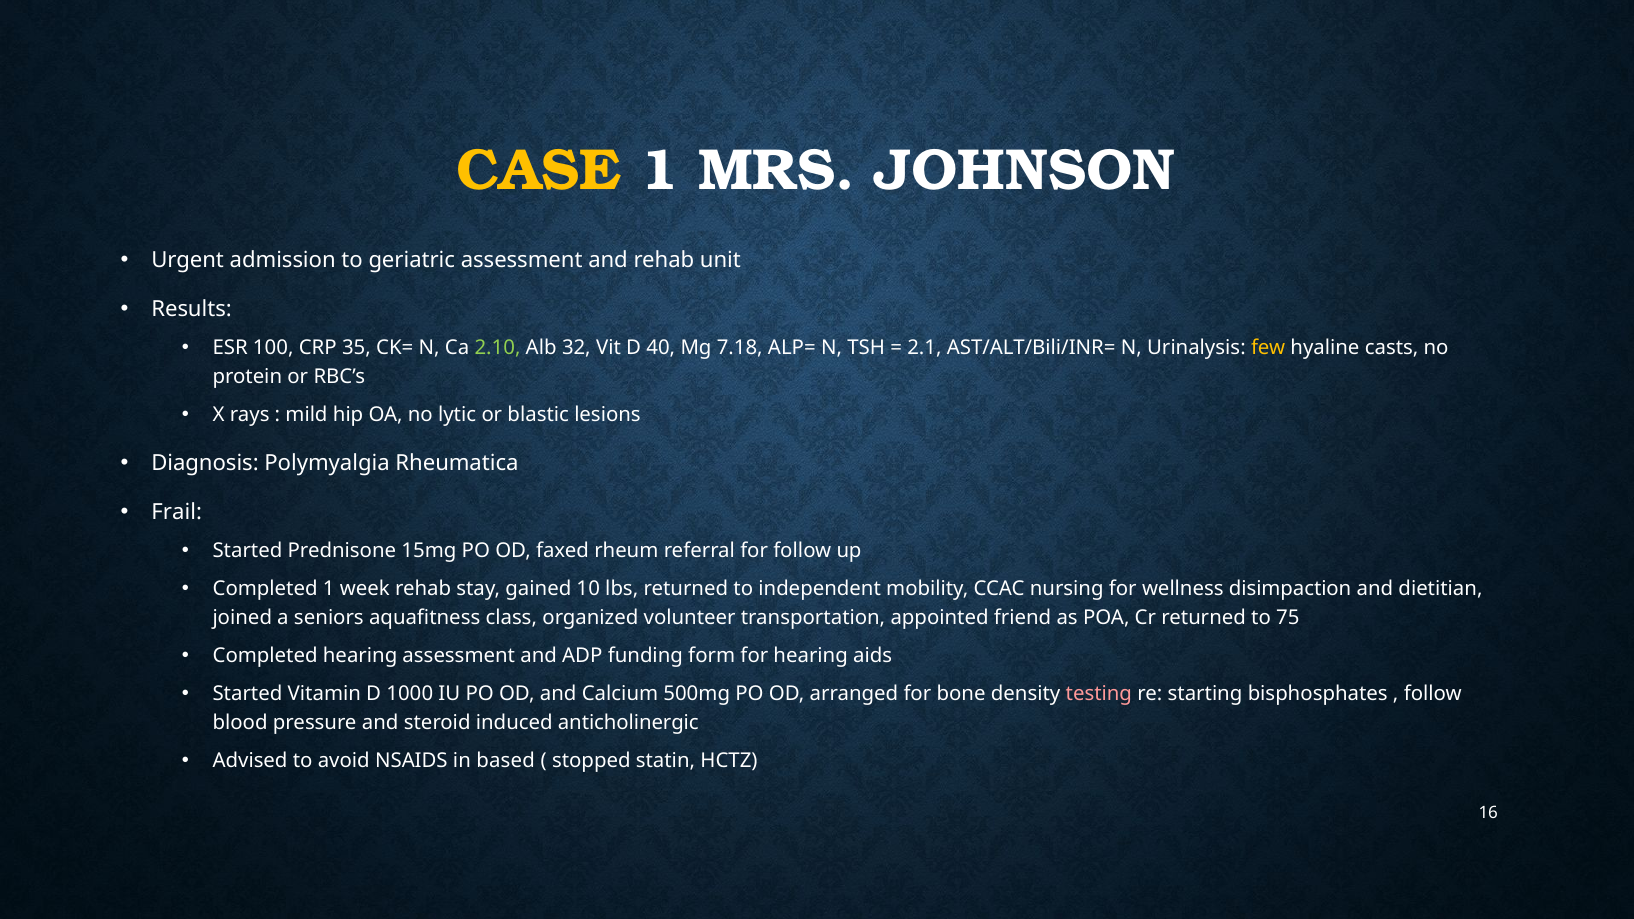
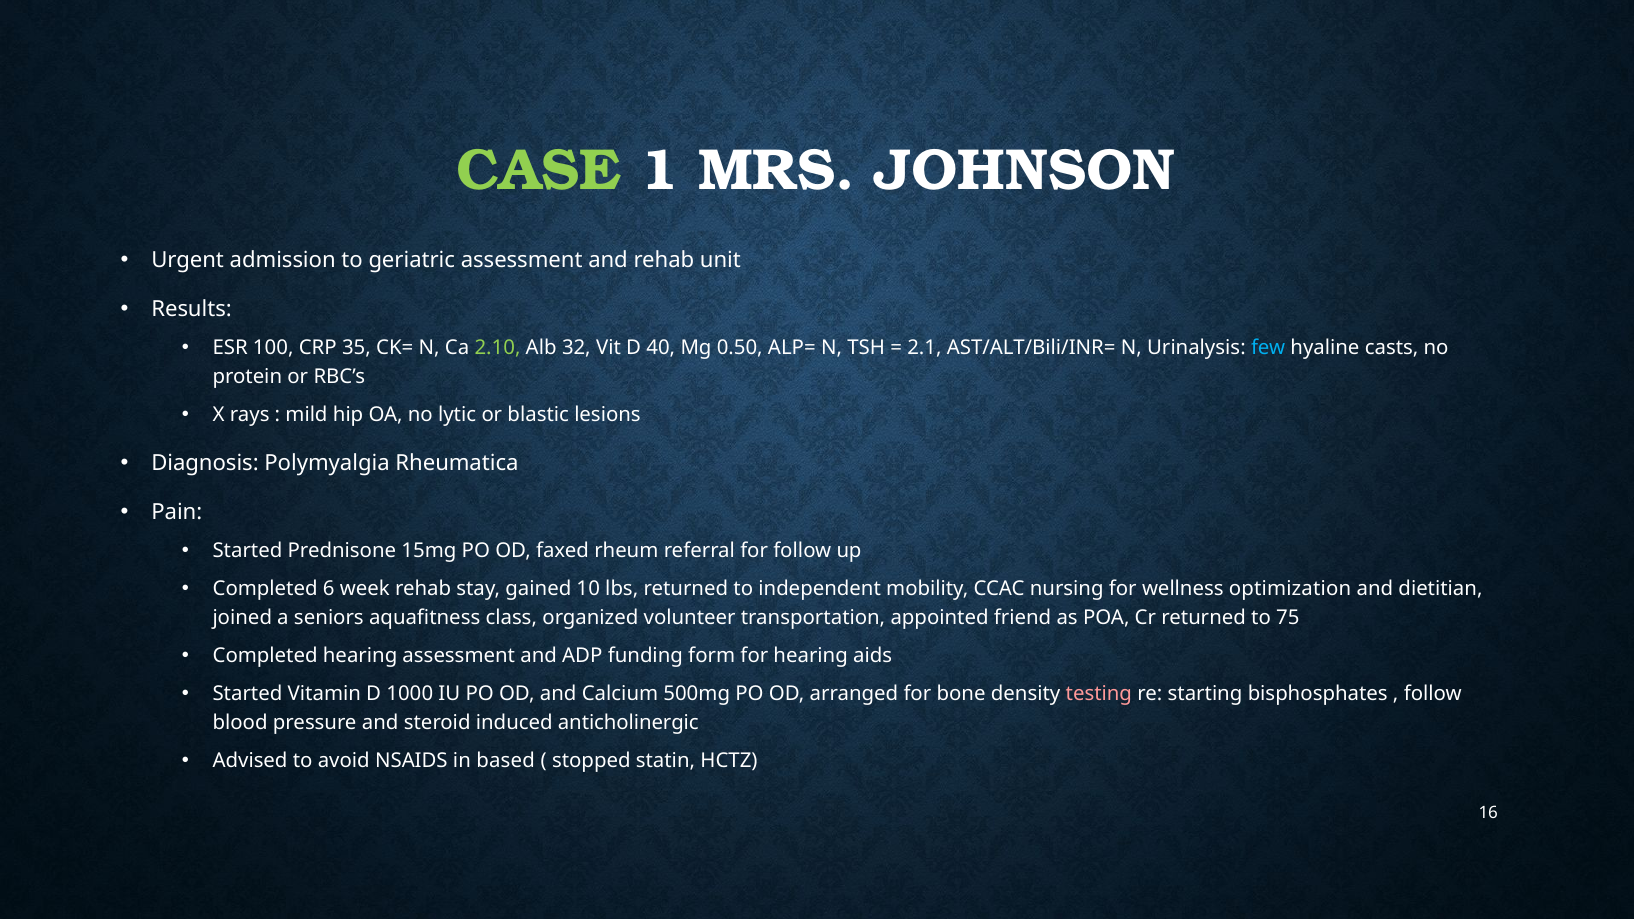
CASE colour: yellow -> light green
7.18: 7.18 -> 0.50
few colour: yellow -> light blue
Frail: Frail -> Pain
Completed 1: 1 -> 6
disimpaction: disimpaction -> optimization
